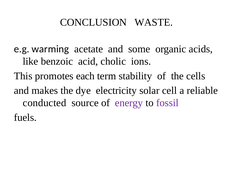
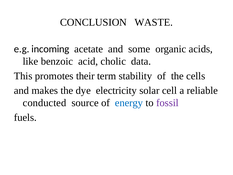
warming: warming -> incoming
ions: ions -> data
each: each -> their
energy colour: purple -> blue
